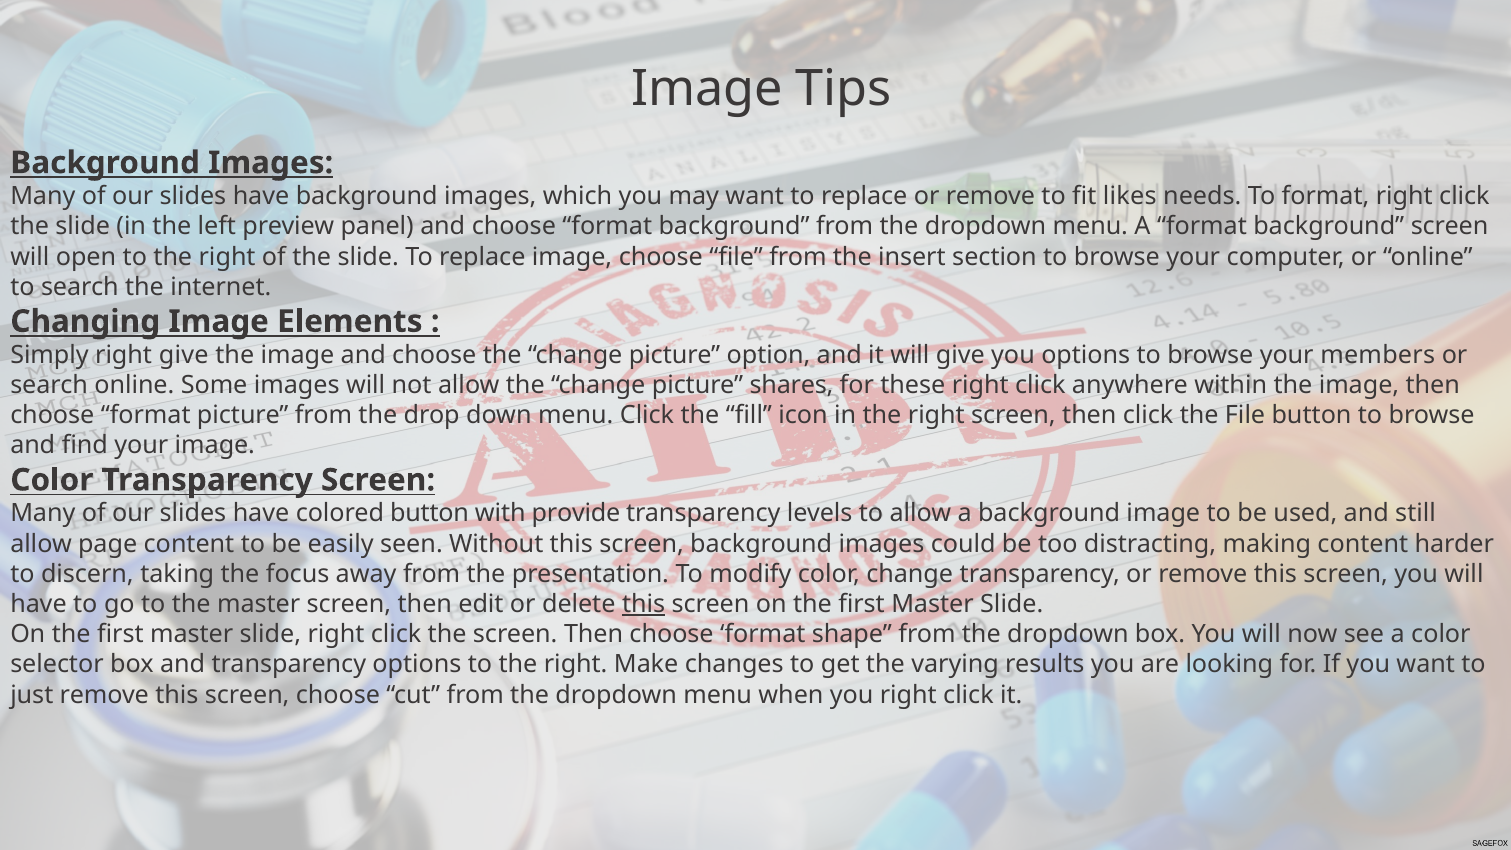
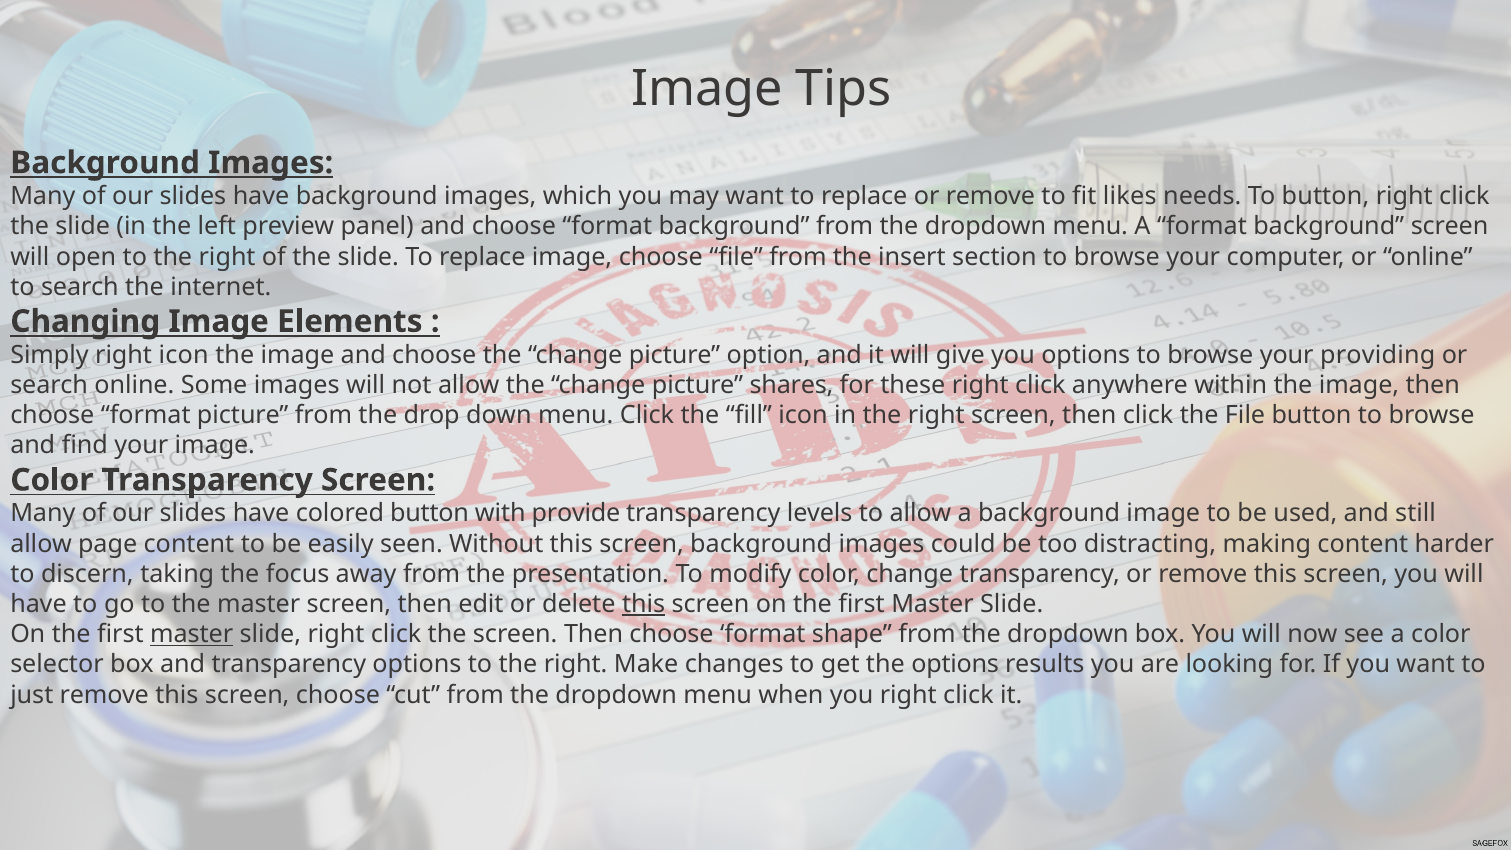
To format: format -> button
right give: give -> icon
members: members -> providing
master at (192, 634) underline: none -> present
the varying: varying -> options
